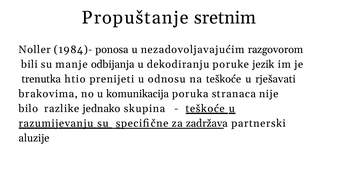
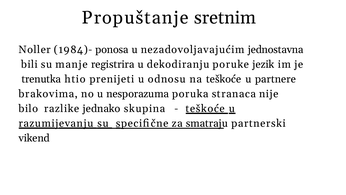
razgovorom: razgovorom -> jednostavna
odbijanja: odbijanja -> registrira
rješavati: rješavati -> partnere
komunikacija: komunikacija -> nesporazuma
zadržava: zadržava -> smatraju
aluzije: aluzije -> vikend
